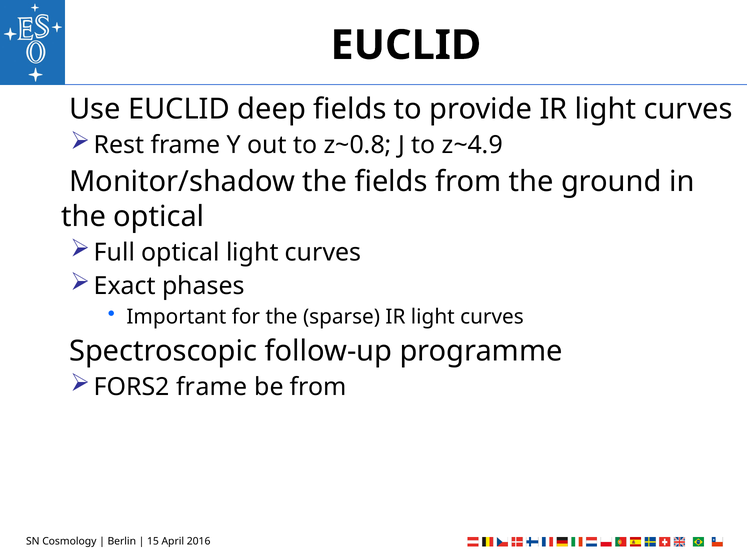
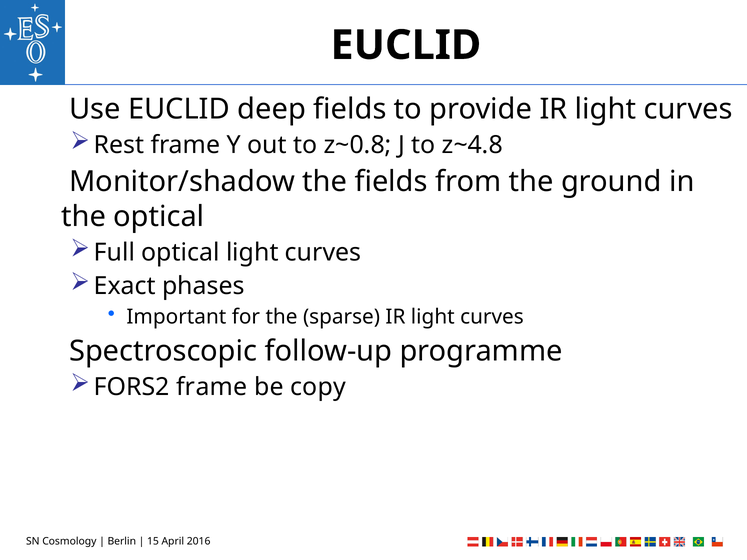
z~4.9: z~4.9 -> z~4.8
be from: from -> copy
